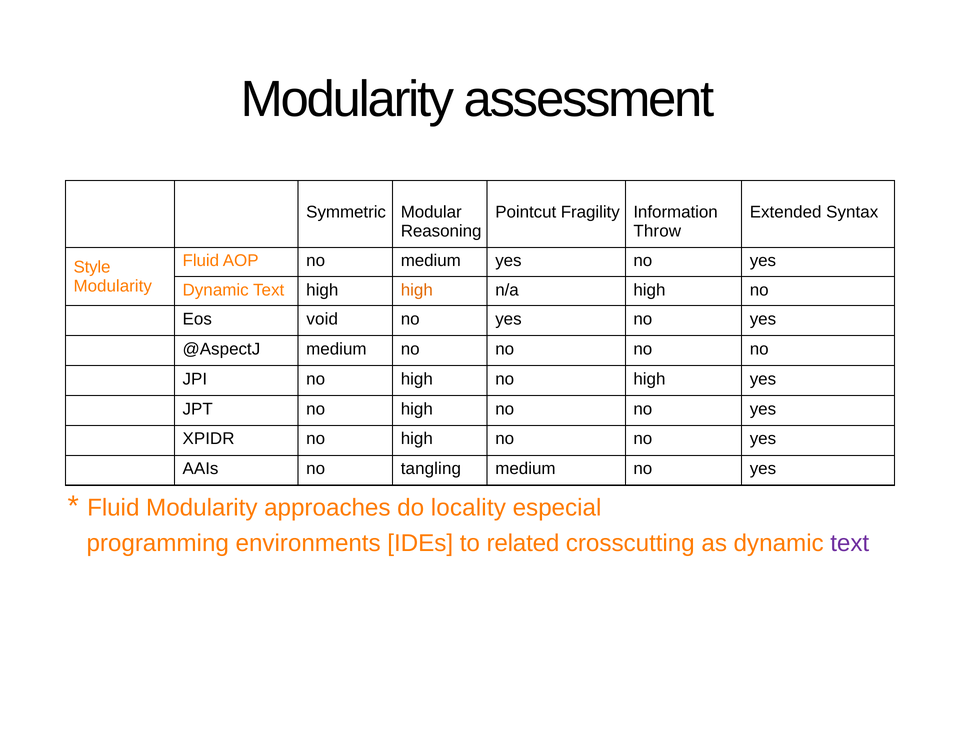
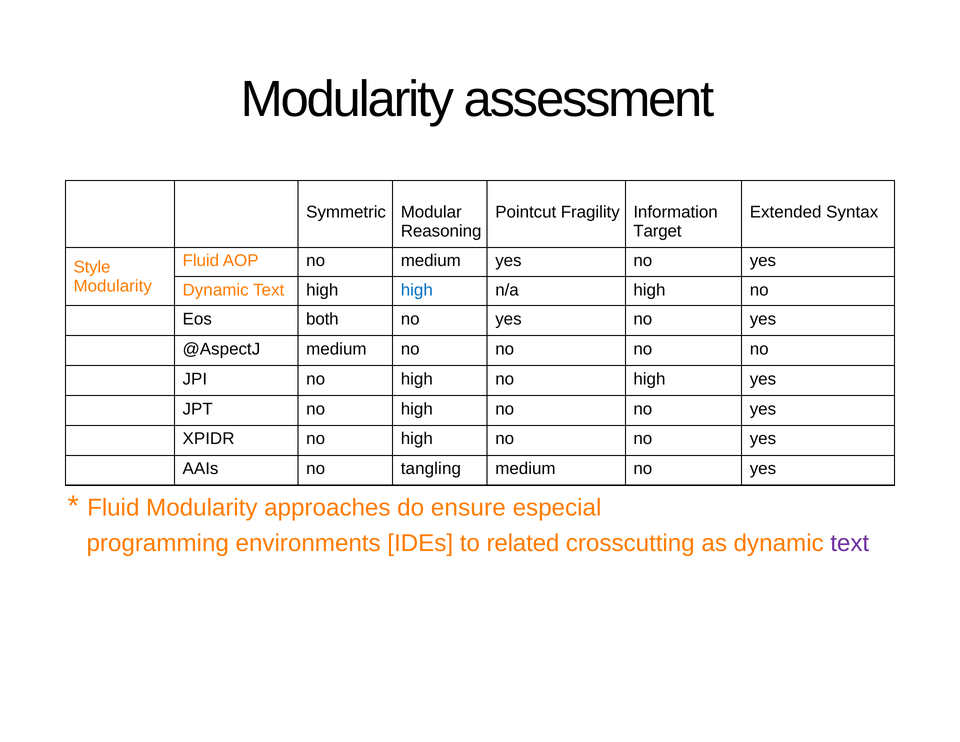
Throw: Throw -> Target
high at (417, 290) colour: orange -> blue
void: void -> both
locality: locality -> ensure
